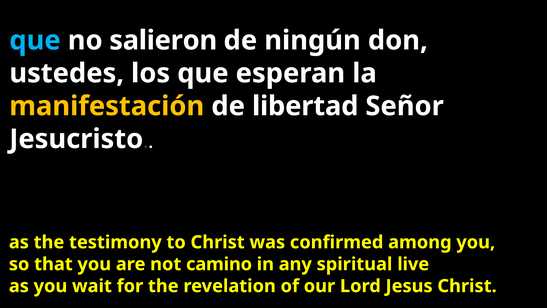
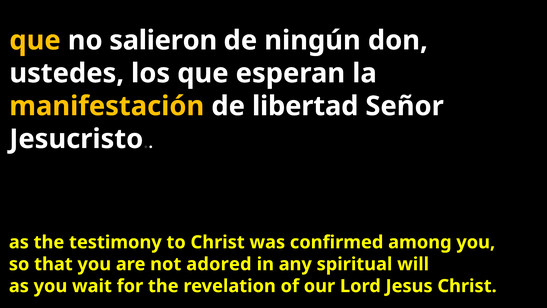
que at (35, 40) colour: light blue -> yellow
camino: camino -> adored
live: live -> will
